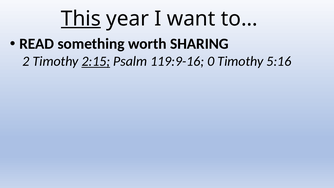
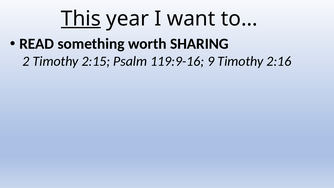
2:15 underline: present -> none
0: 0 -> 9
5:16: 5:16 -> 2:16
